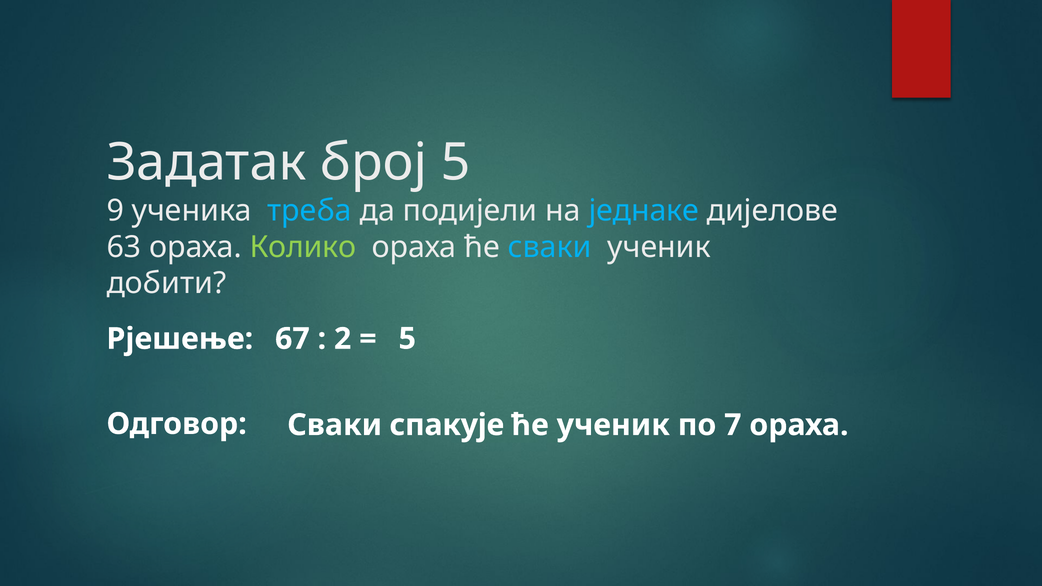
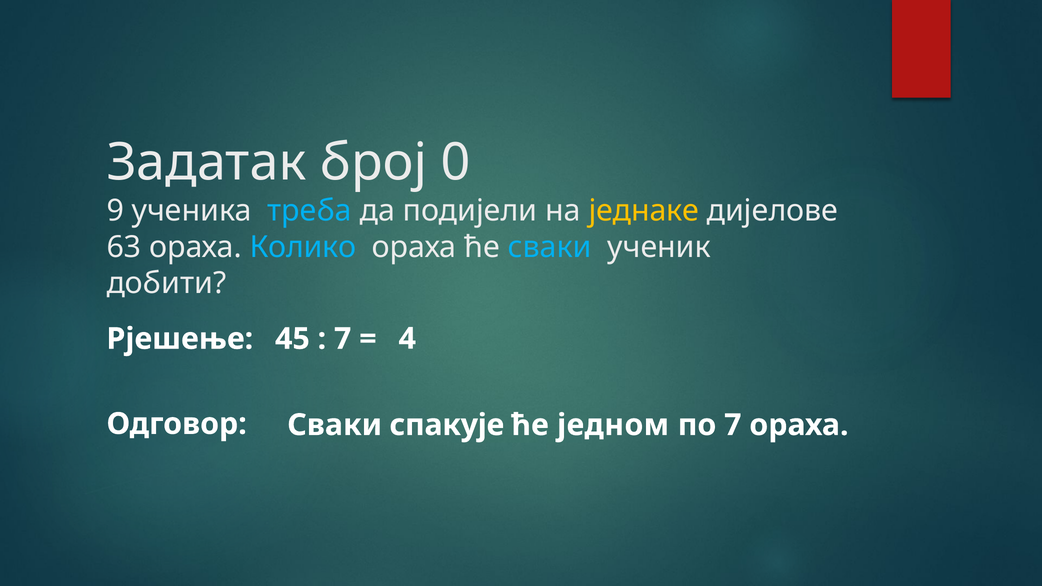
број 5: 5 -> 0
једнаке colour: light blue -> yellow
Колико colour: light green -> light blue
67: 67 -> 45
2 at (343, 339): 2 -> 7
5 at (407, 339): 5 -> 4
ће ученик: ученик -> једном
